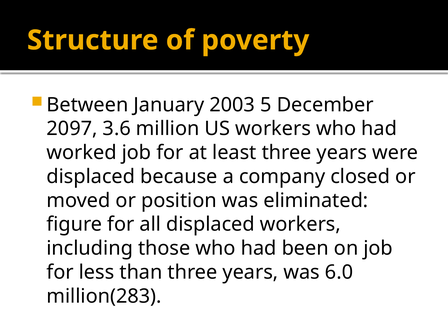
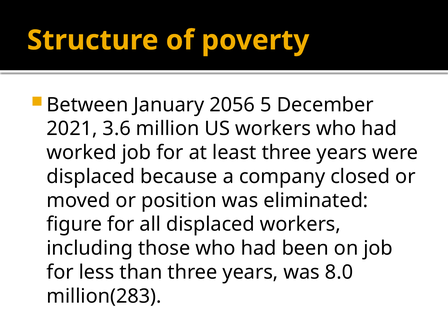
2003: 2003 -> 2056
2097: 2097 -> 2021
6.0: 6.0 -> 8.0
